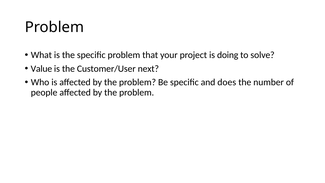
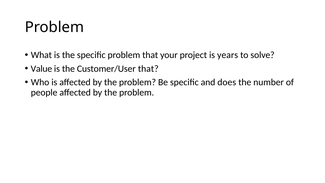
doing: doing -> years
Customer/User next: next -> that
